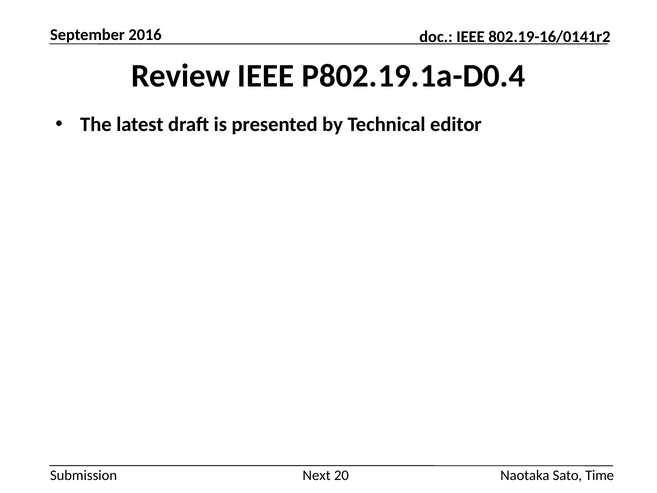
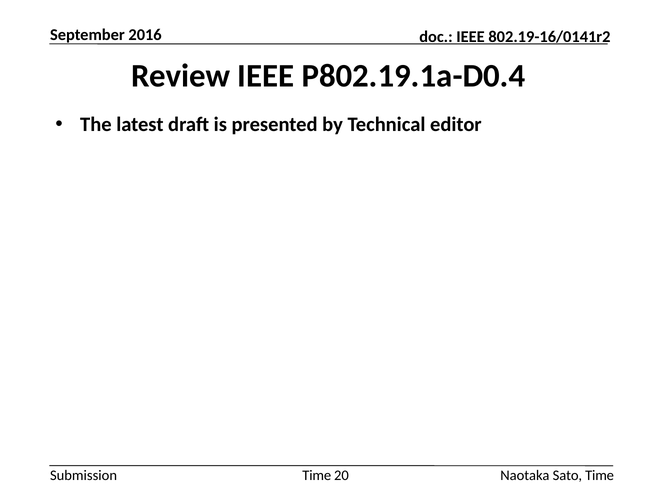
Next at (317, 475): Next -> Time
